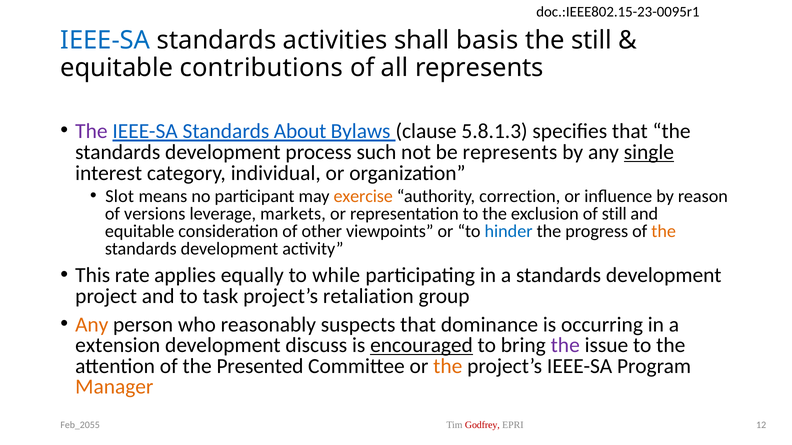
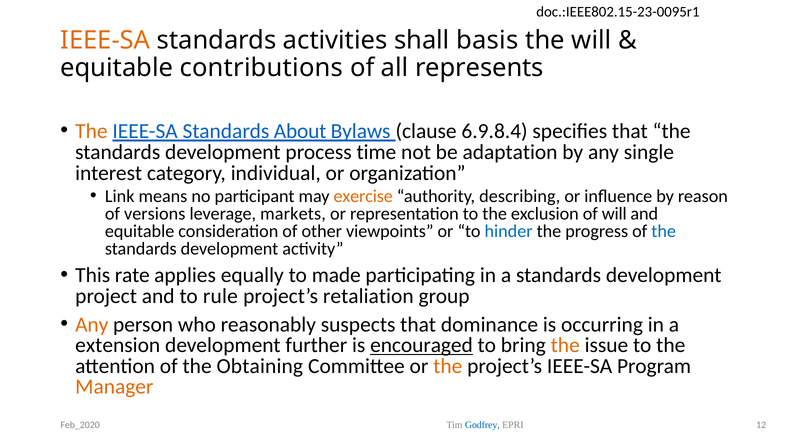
IEEE-SA at (105, 40) colour: blue -> orange
the still: still -> will
The at (91, 131) colour: purple -> orange
5.8.1.3: 5.8.1.3 -> 6.9.8.4
such: such -> time
be represents: represents -> adaptation
single underline: present -> none
Slot: Slot -> Link
correction: correction -> describing
of still: still -> will
the at (664, 232) colour: orange -> blue
while: while -> made
task: task -> rule
discuss: discuss -> further
the at (565, 346) colour: purple -> orange
Presented: Presented -> Obtaining
Godfrey colour: red -> blue
Feb_2055: Feb_2055 -> Feb_2020
